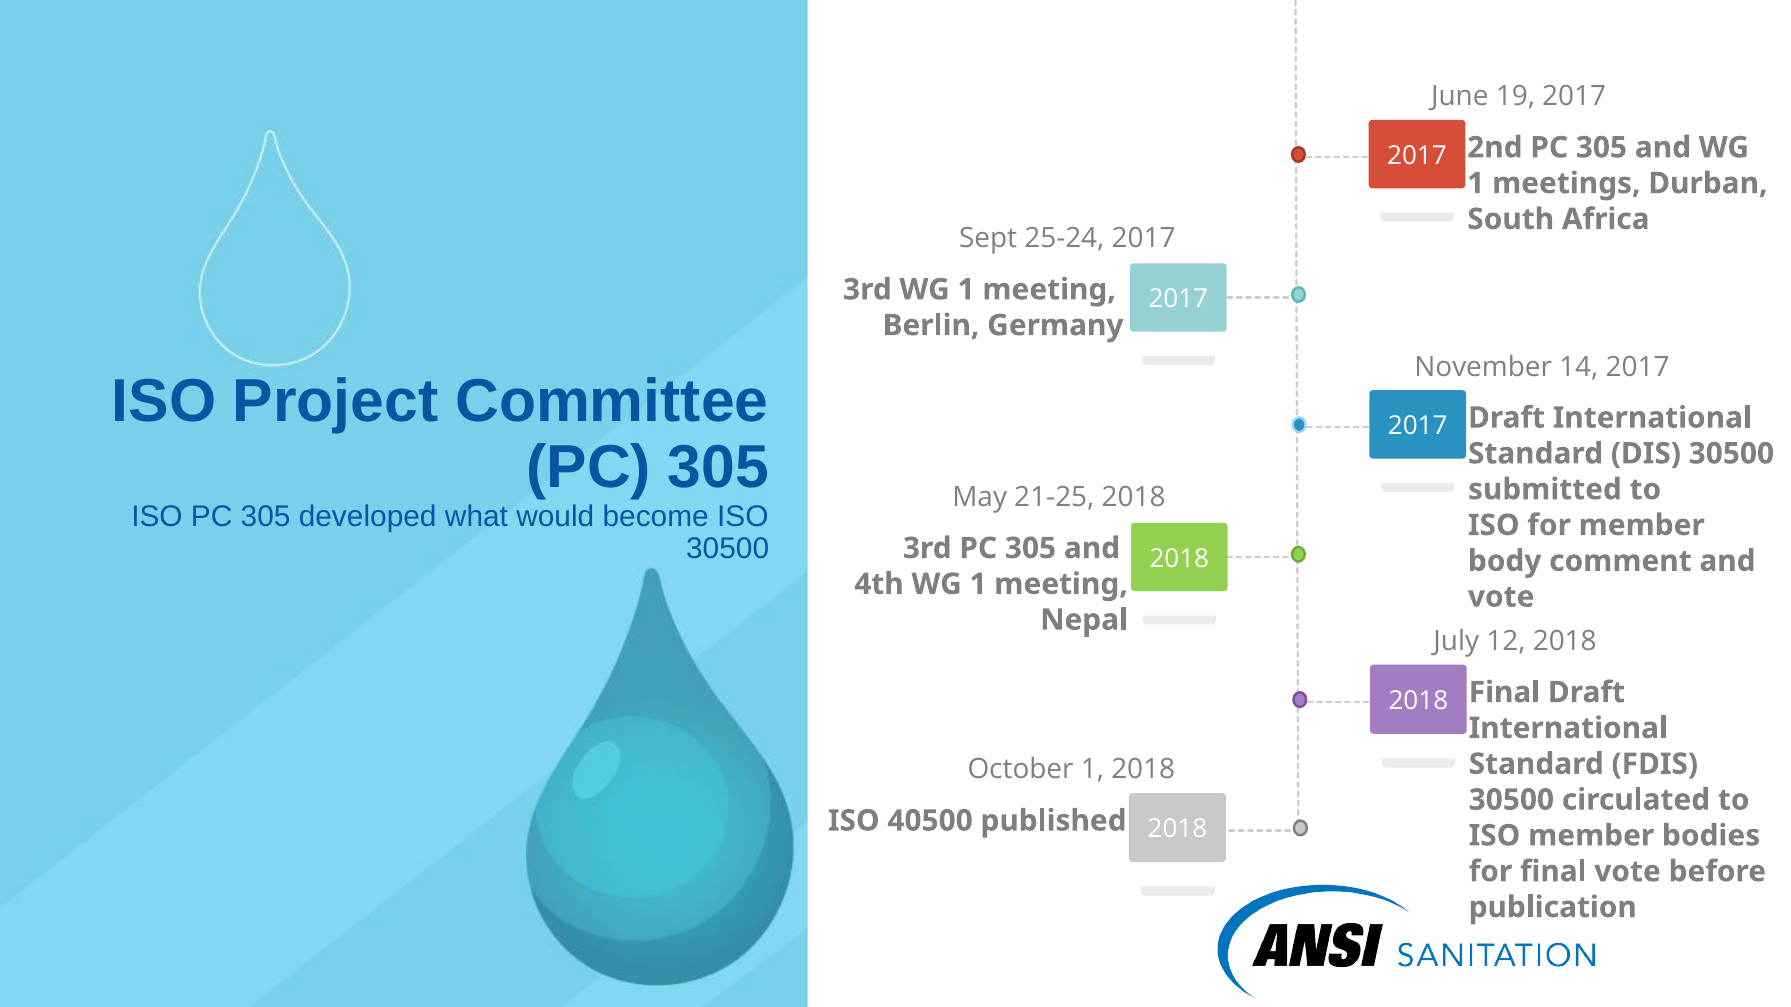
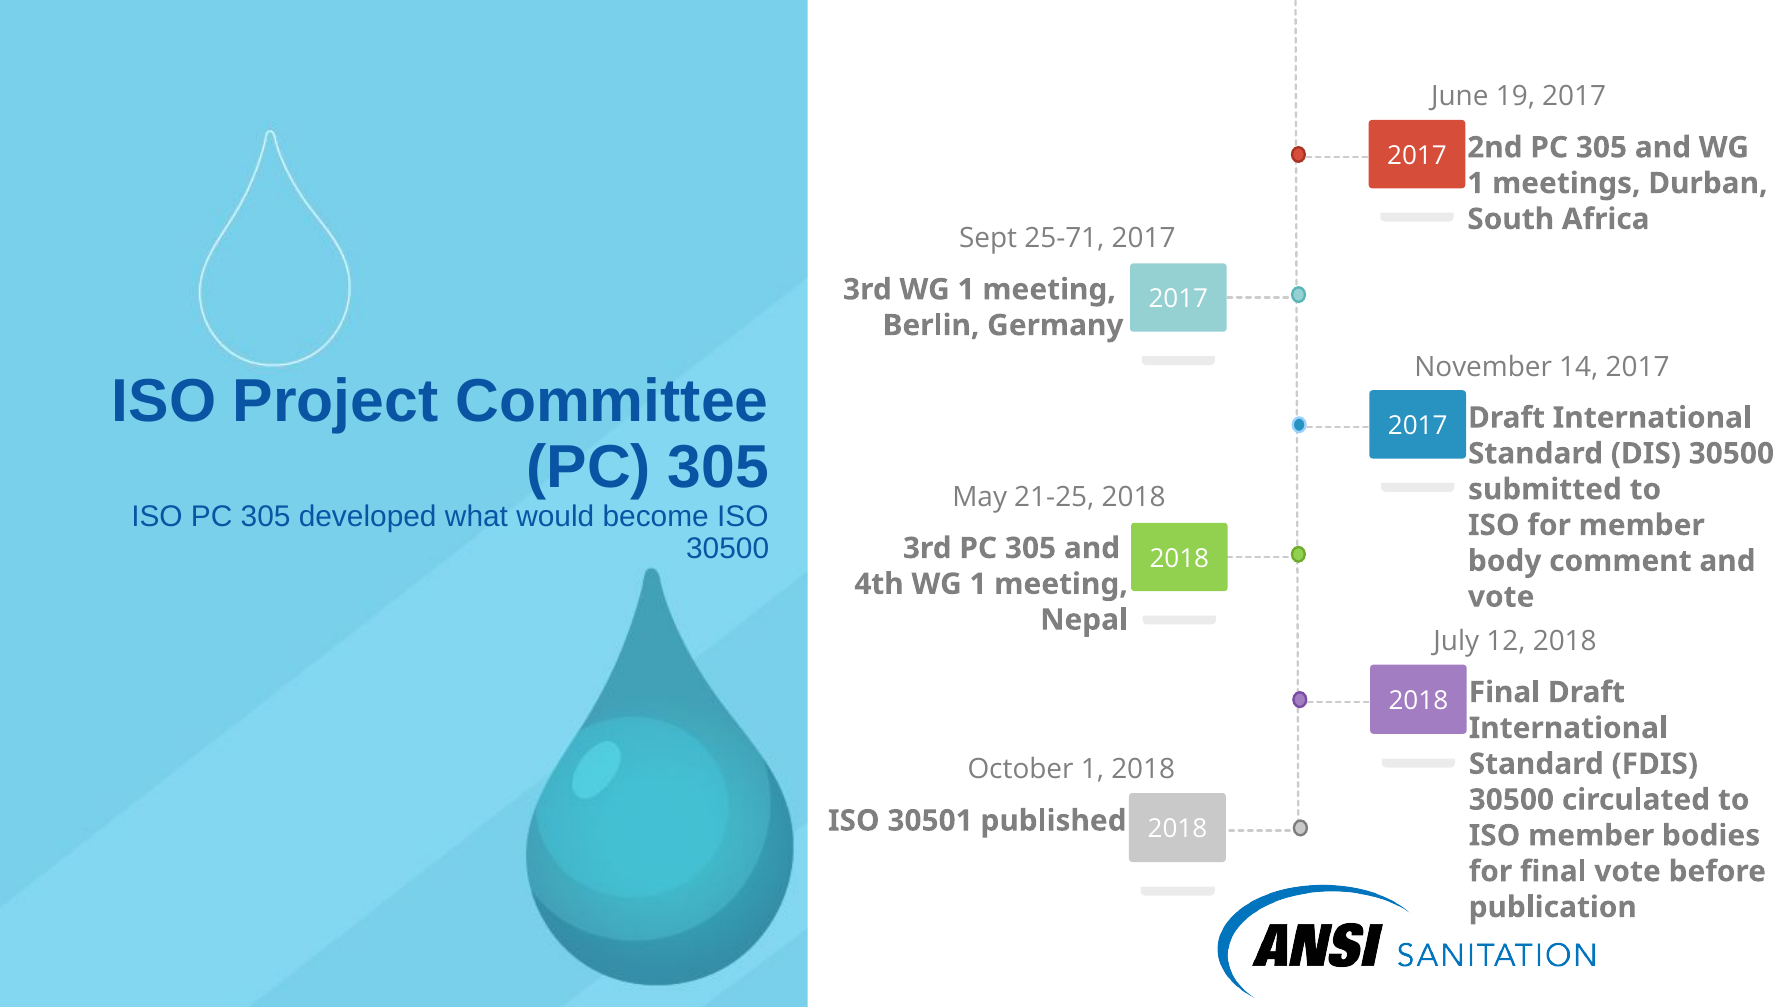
25-24: 25-24 -> 25-71
40500: 40500 -> 30501
